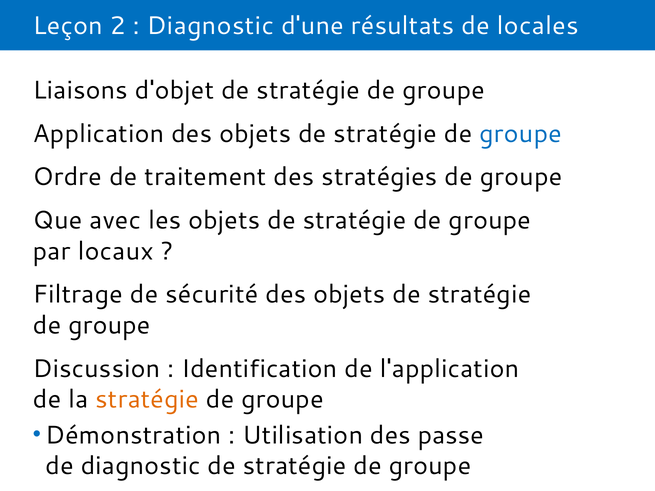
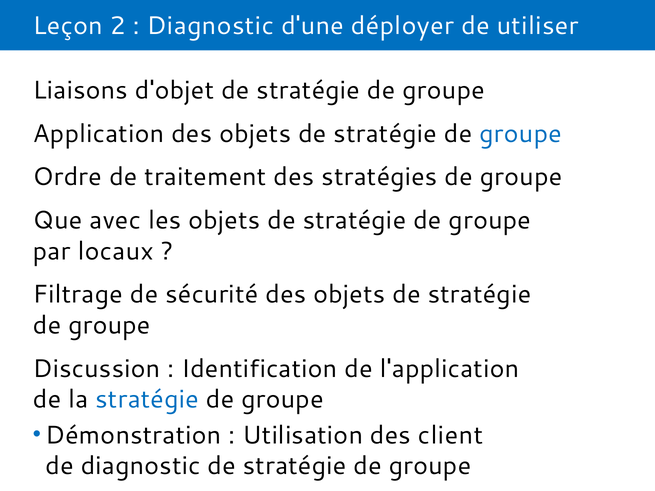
résultats: résultats -> déployer
locales: locales -> utiliser
stratégie at (147, 399) colour: orange -> blue
passe: passe -> client
